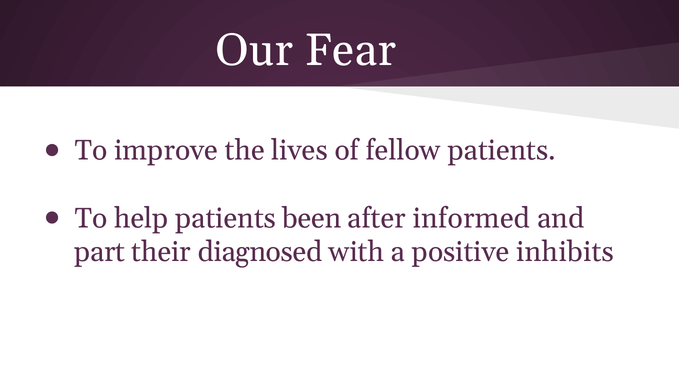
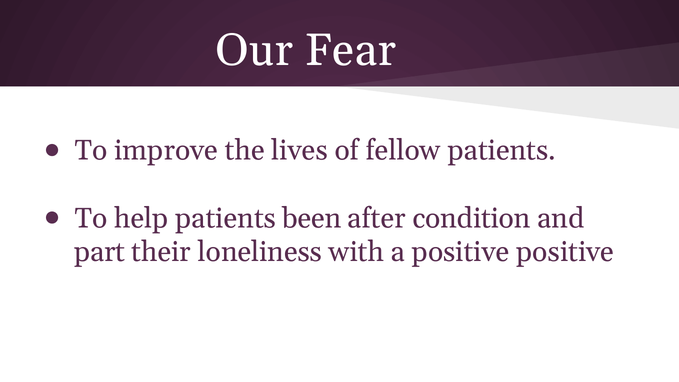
informed: informed -> condition
diagnosed: diagnosed -> loneliness
positive inhibits: inhibits -> positive
